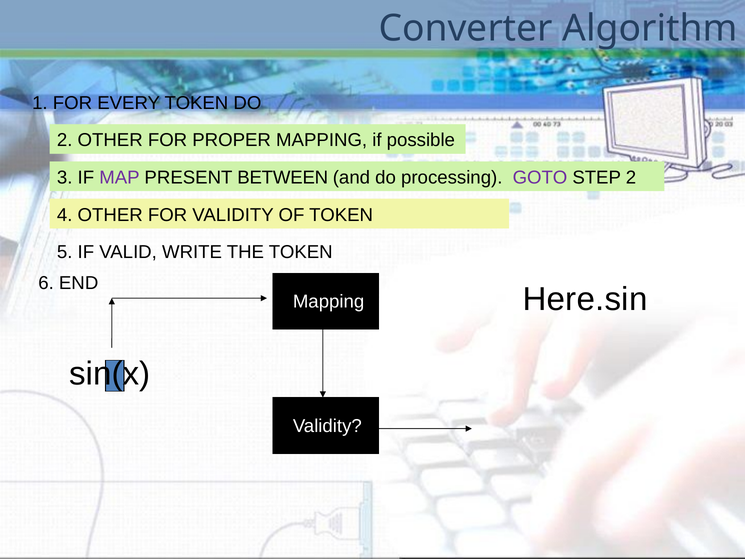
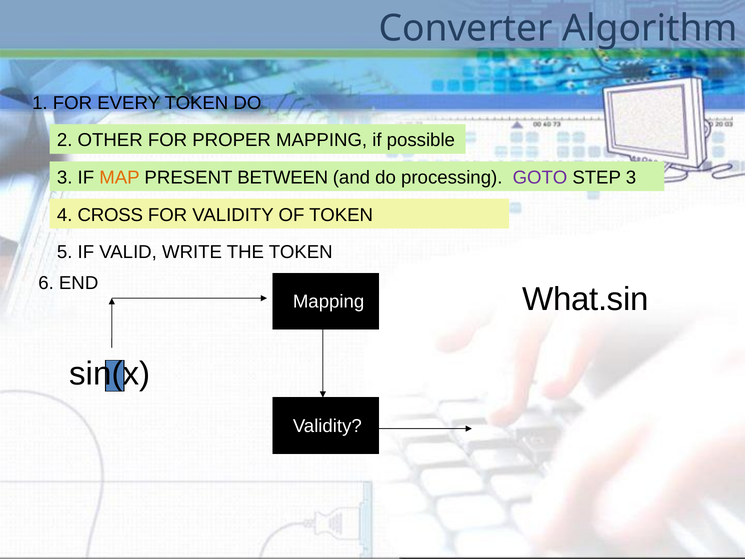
MAP colour: purple -> orange
STEP 2: 2 -> 3
4 OTHER: OTHER -> CROSS
Here.sin: Here.sin -> What.sin
